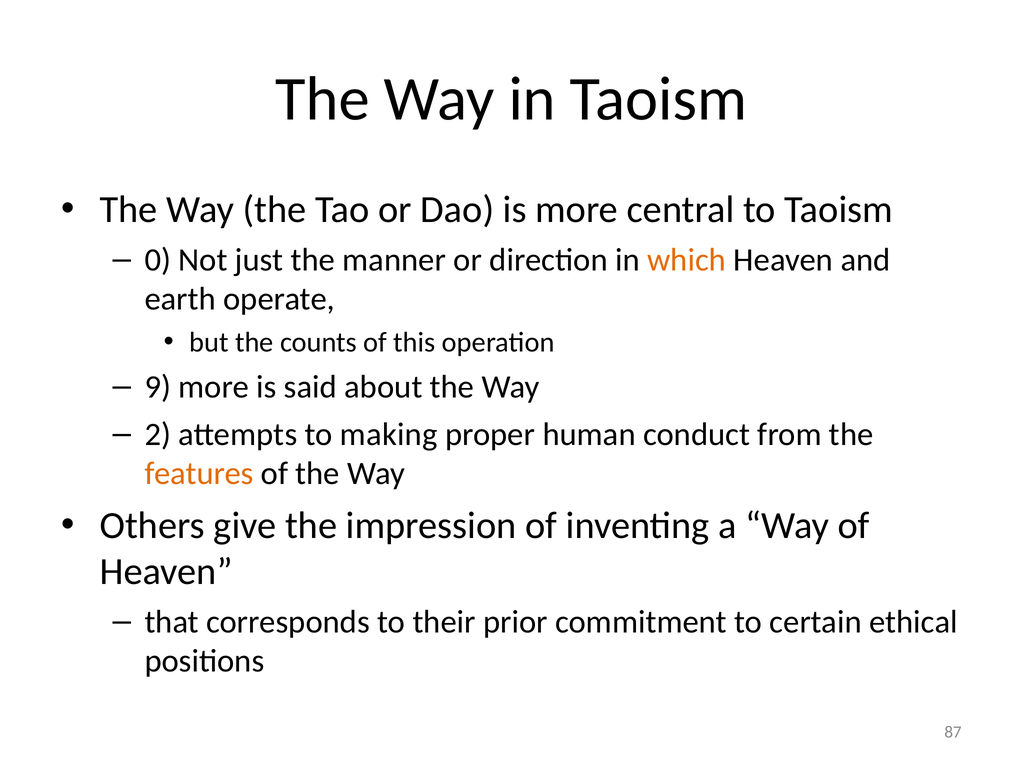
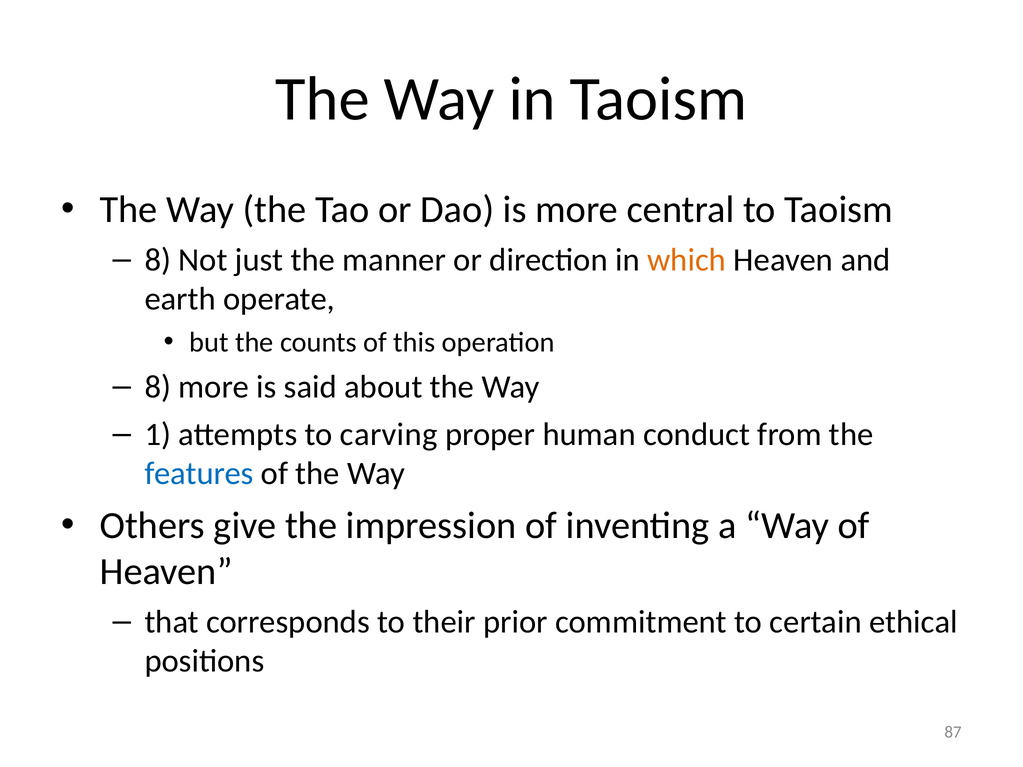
0 at (158, 260): 0 -> 8
9 at (158, 387): 9 -> 8
2: 2 -> 1
making: making -> carving
features colour: orange -> blue
